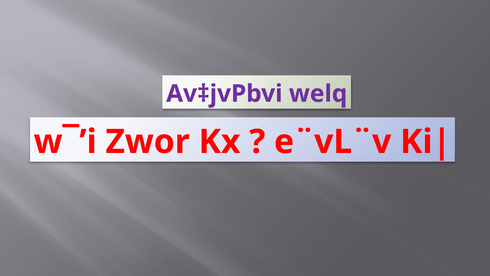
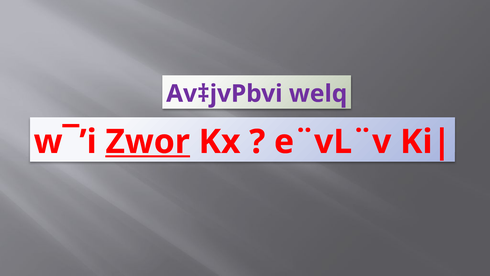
Zwor underline: none -> present
